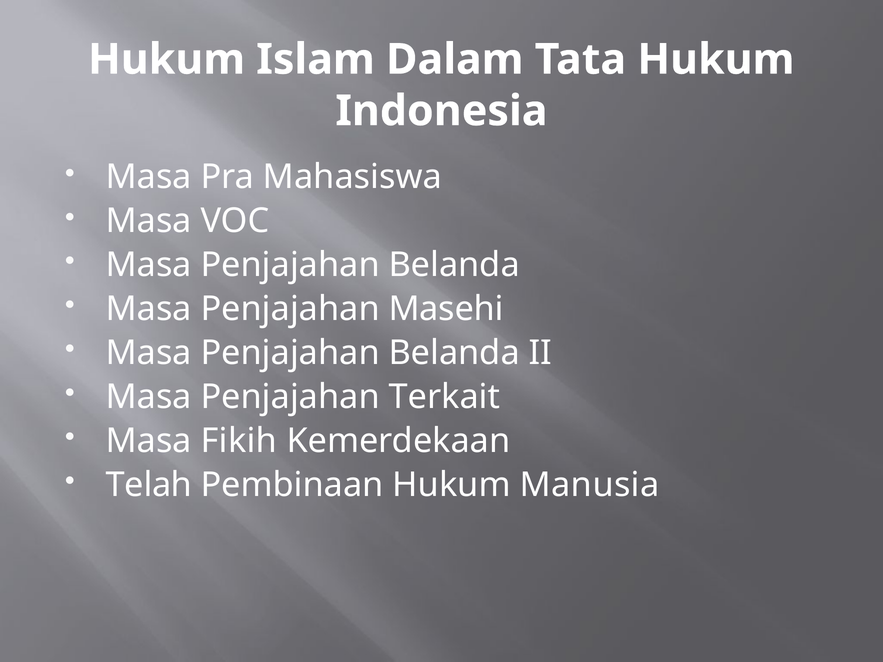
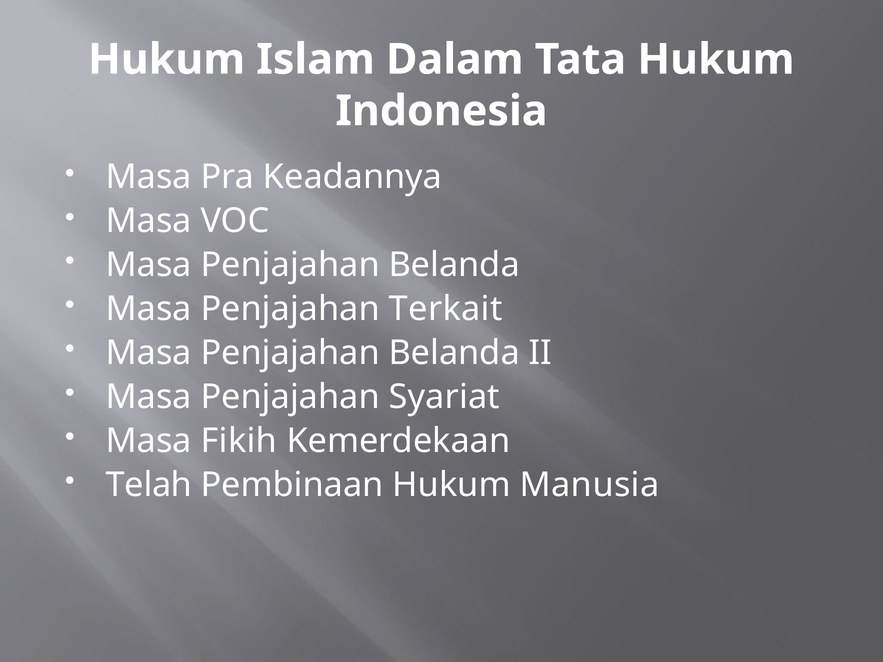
Mahasiswa: Mahasiswa -> Keadannya
Masehi: Masehi -> Terkait
Terkait: Terkait -> Syariat
